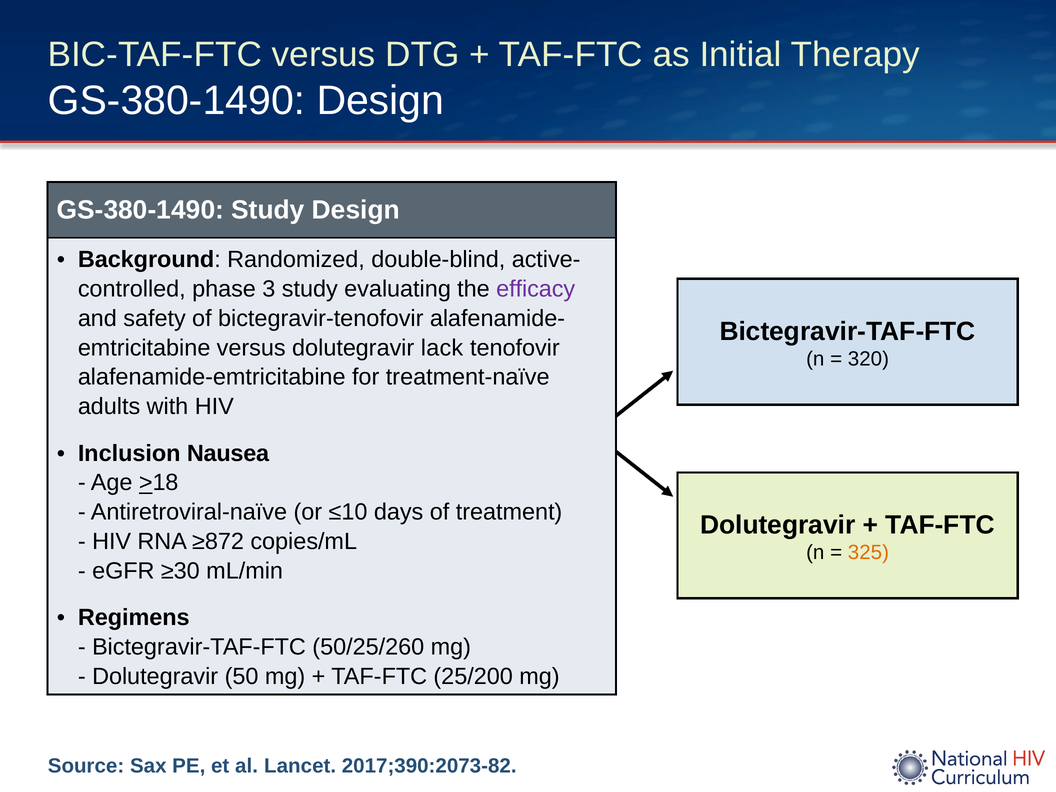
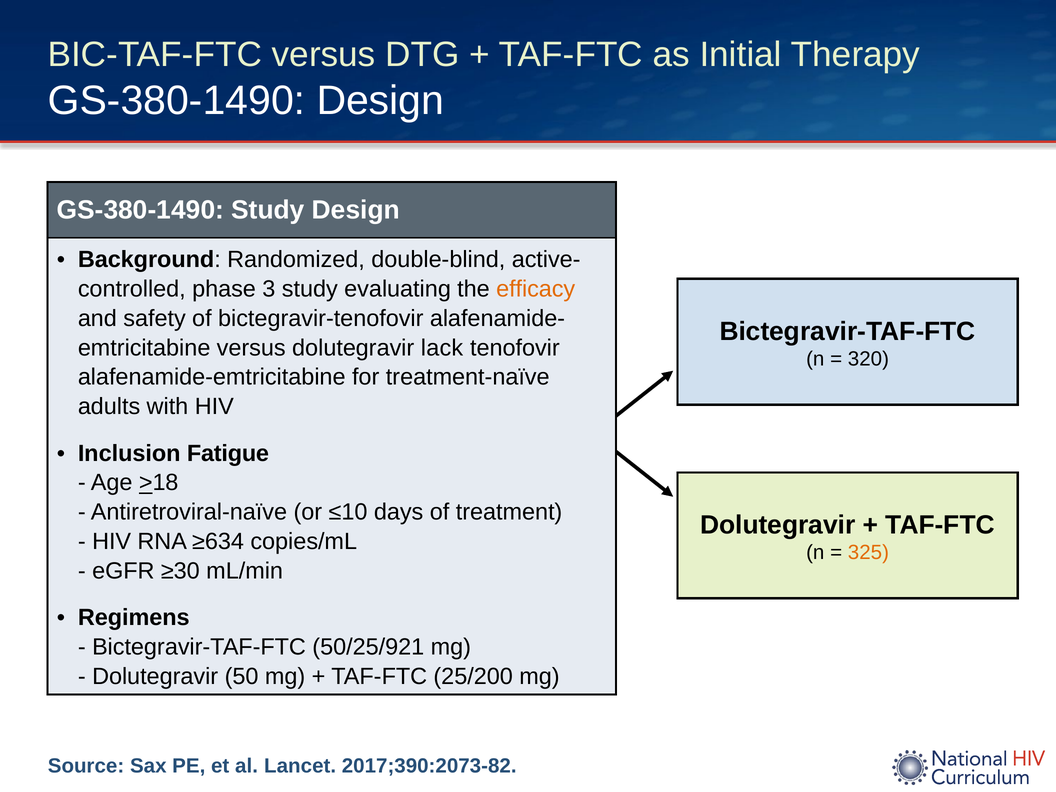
efficacy colour: purple -> orange
Nausea: Nausea -> Fatigue
≥872: ≥872 -> ≥634
50/25/260: 50/25/260 -> 50/25/921
